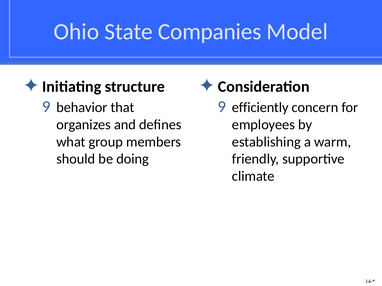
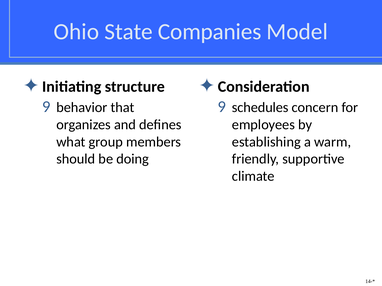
efficiently: efficiently -> schedules
